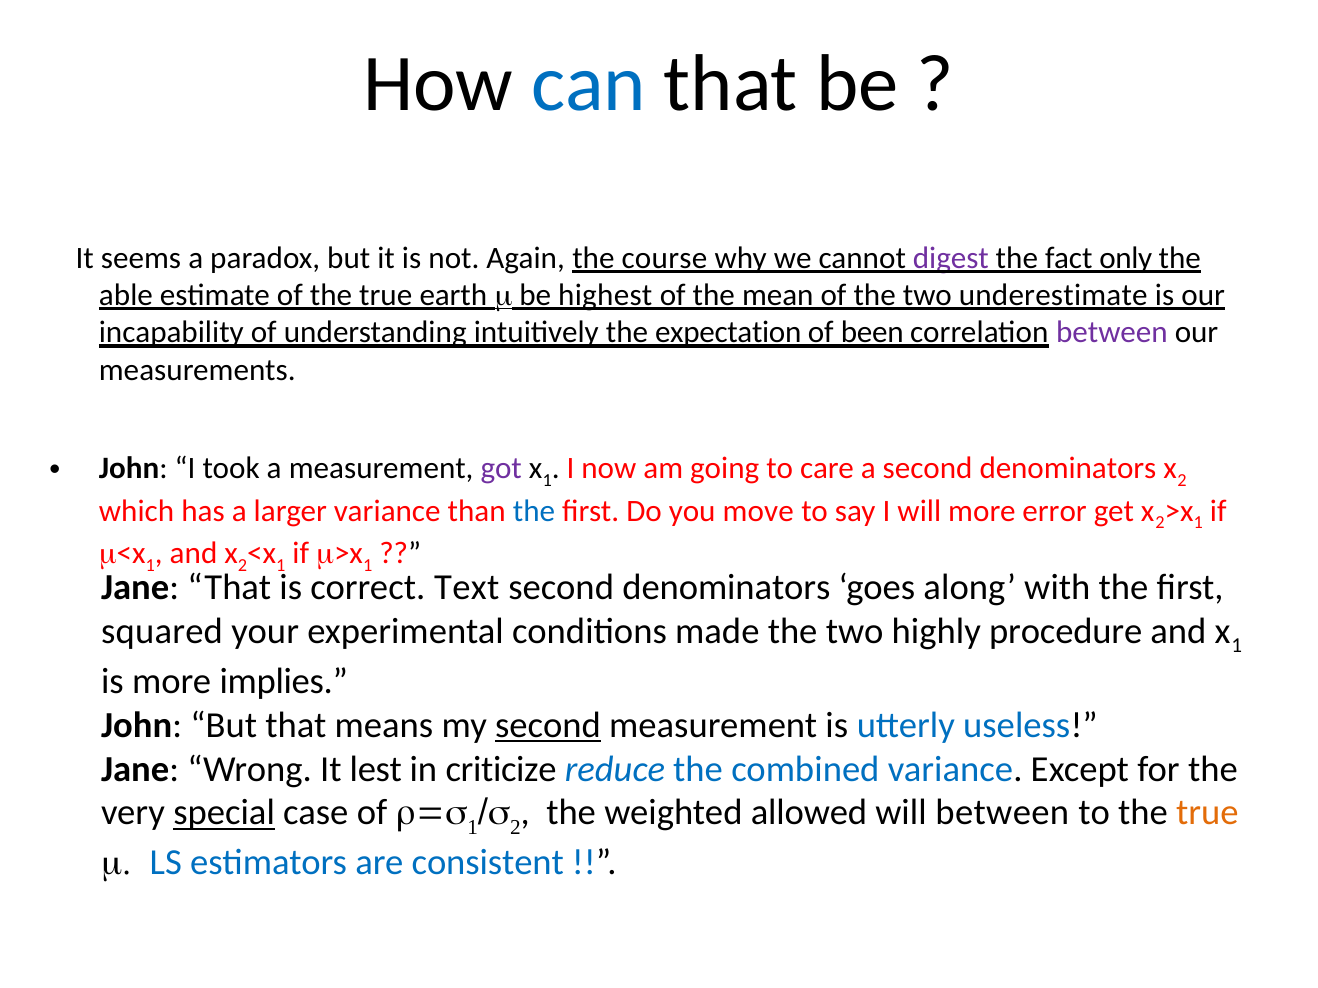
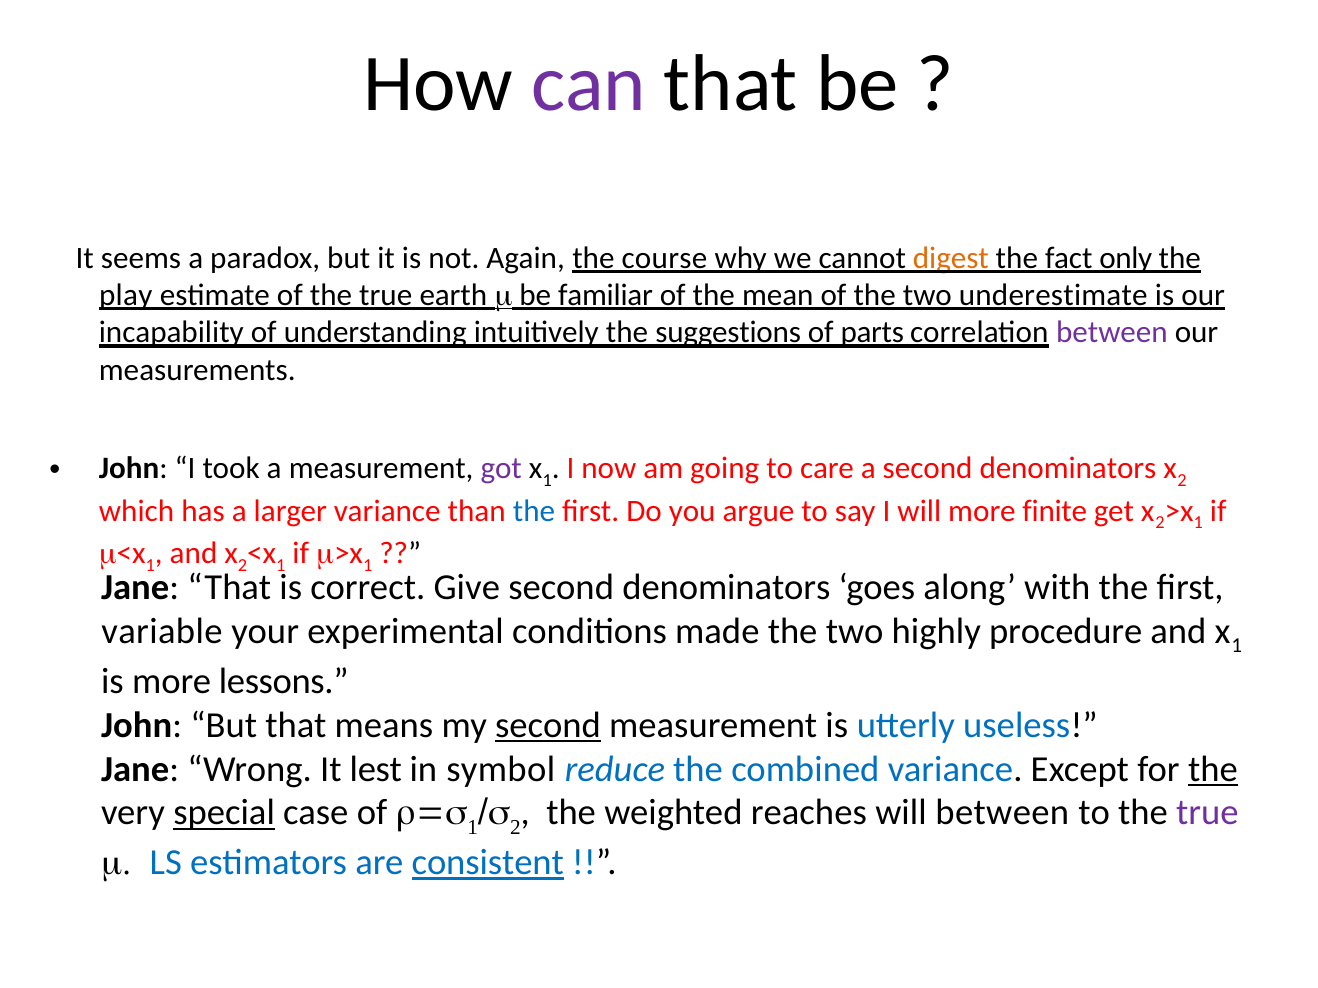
can colour: blue -> purple
digest colour: purple -> orange
able: able -> play
highest: highest -> familiar
expectation: expectation -> suggestions
been: been -> parts
move: move -> argue
error: error -> finite
Text: Text -> Give
squared: squared -> variable
implies: implies -> lessons
criticize: criticize -> symbol
the at (1213, 769) underline: none -> present
allowed: allowed -> reaches
true at (1207, 813) colour: orange -> purple
consistent underline: none -> present
